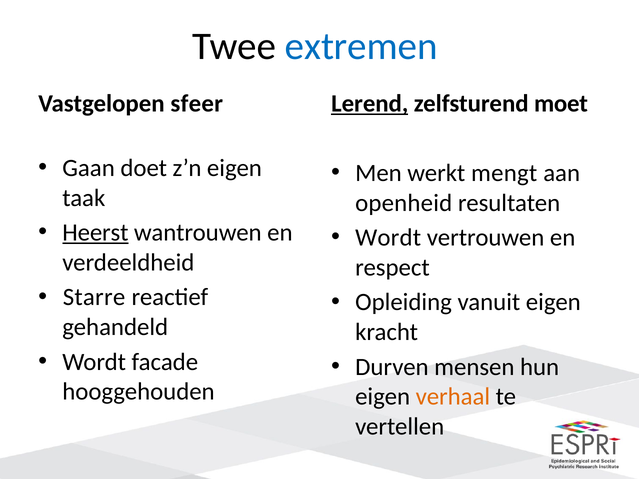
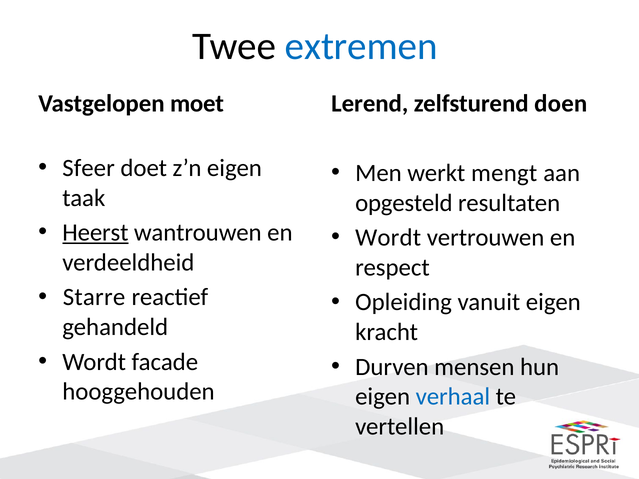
sfeer: sfeer -> moet
Lerend underline: present -> none
moet: moet -> doen
Gaan: Gaan -> Sfeer
openheid: openheid -> opgesteld
verhaal colour: orange -> blue
